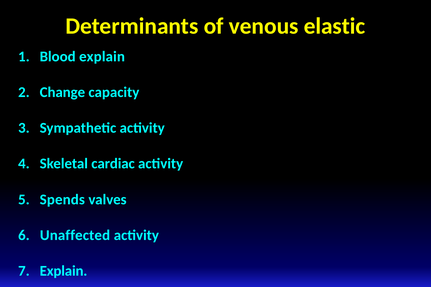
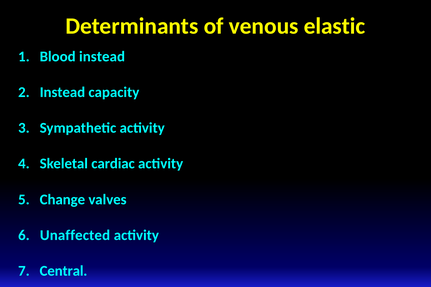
Blood explain: explain -> instead
Change at (62, 92): Change -> Instead
Spends: Spends -> Change
Explain at (64, 271): Explain -> Central
